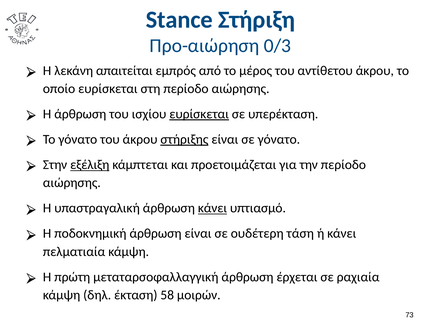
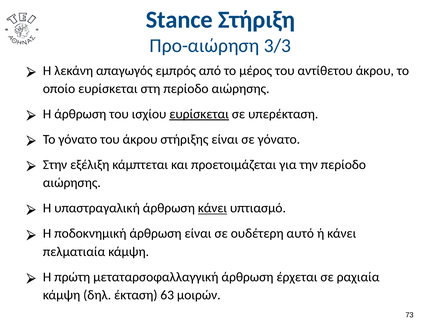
0/3: 0/3 -> 3/3
απαιτείται: απαιτείται -> απαγωγός
στήριξης underline: present -> none
εξέλιξη underline: present -> none
τάση: τάση -> αυτό
58: 58 -> 63
